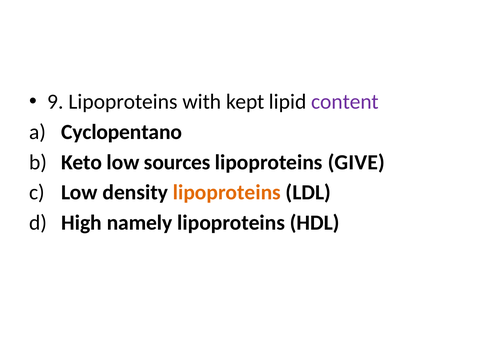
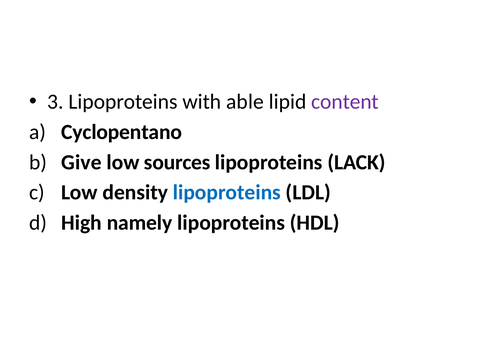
9: 9 -> 3
kept: kept -> able
Keto: Keto -> Give
GIVE: GIVE -> LACK
lipoproteins at (227, 192) colour: orange -> blue
